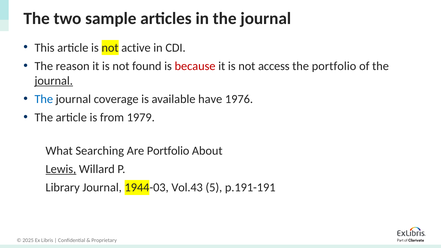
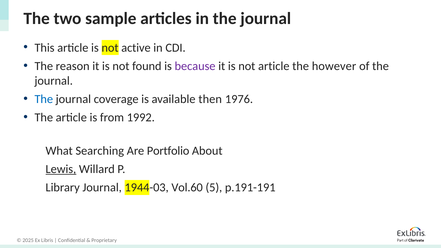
because colour: red -> purple
not access: access -> article
the portfolio: portfolio -> however
journal at (54, 81) underline: present -> none
have: have -> then
1979: 1979 -> 1992
Vol.43: Vol.43 -> Vol.60
